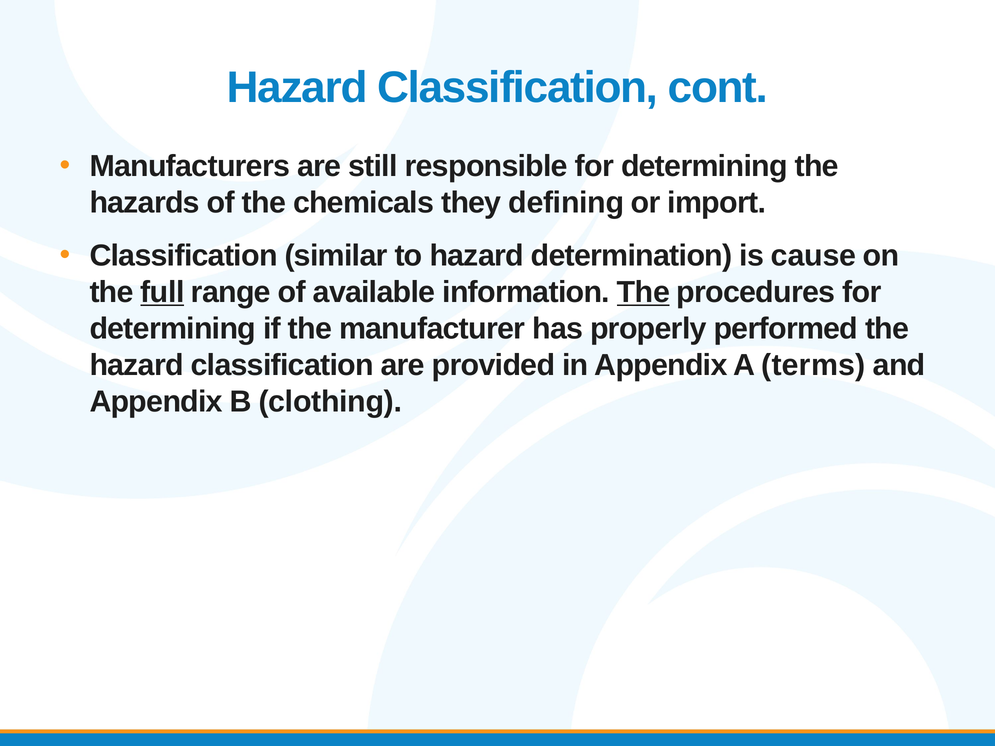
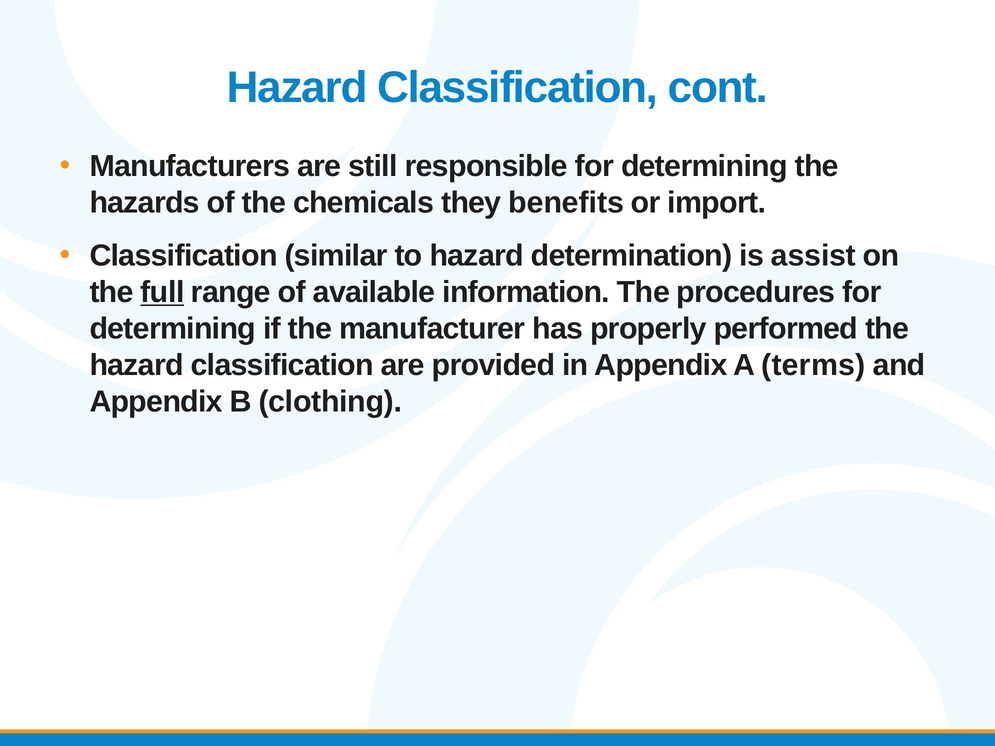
defining: defining -> benefits
cause: cause -> assist
The at (643, 292) underline: present -> none
